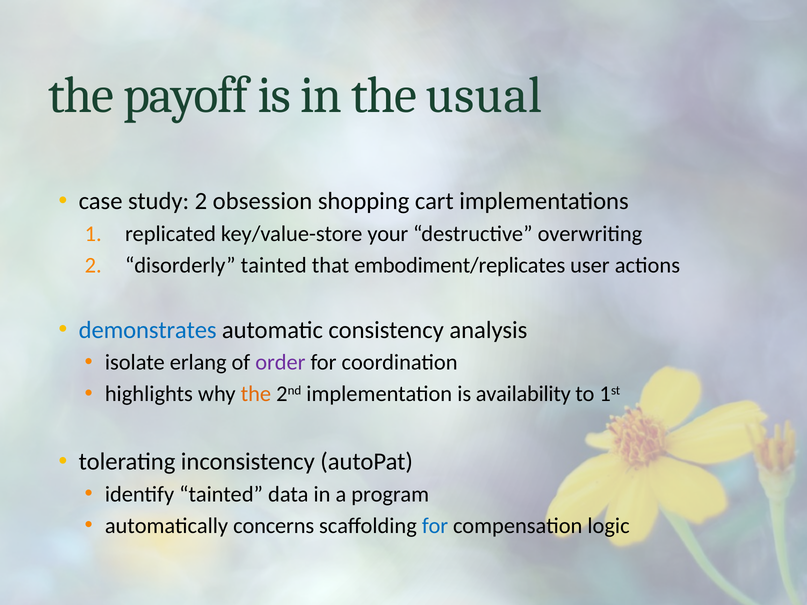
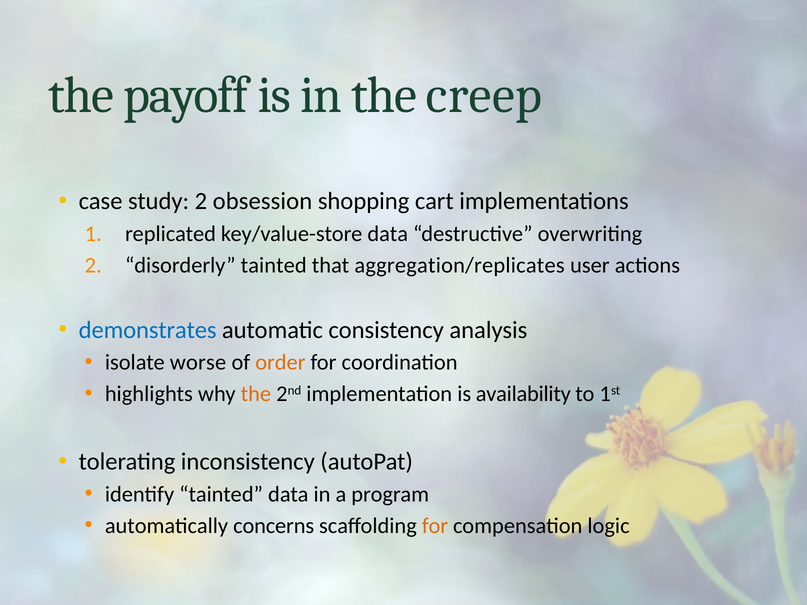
usual: usual -> creep
key/value-store your: your -> data
embodiment/replicates: embodiment/replicates -> aggregation/replicates
erlang: erlang -> worse
order colour: purple -> orange
for at (435, 526) colour: blue -> orange
